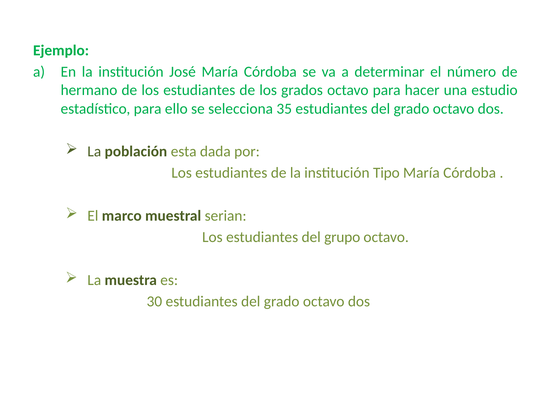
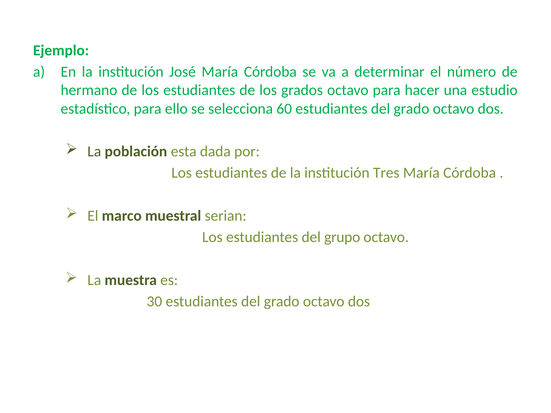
35: 35 -> 60
Tipo: Tipo -> Tres
